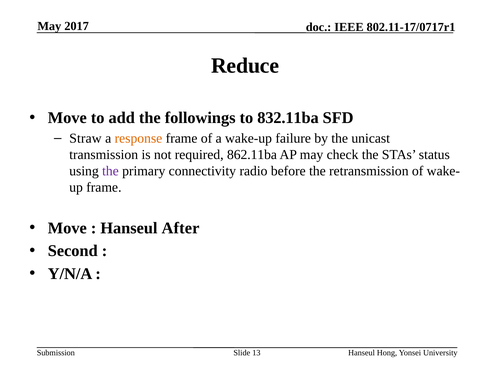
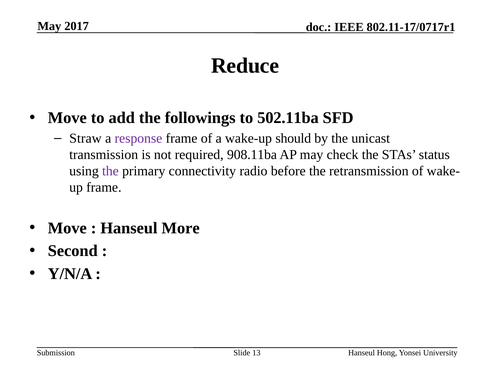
832.11ba: 832.11ba -> 502.11ba
response colour: orange -> purple
failure: failure -> should
862.11ba: 862.11ba -> 908.11ba
After: After -> More
